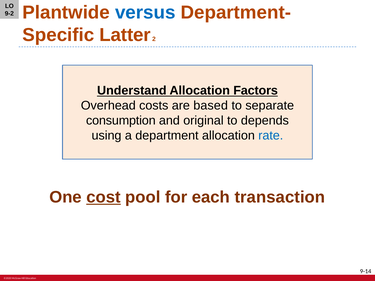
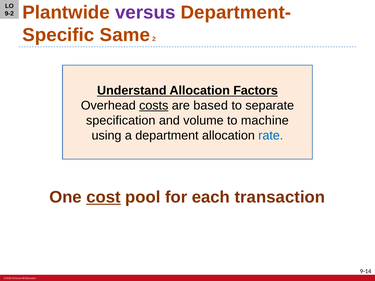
versus colour: blue -> purple
Latter: Latter -> Same
costs underline: none -> present
consumption: consumption -> specification
original: original -> volume
depends: depends -> machine
